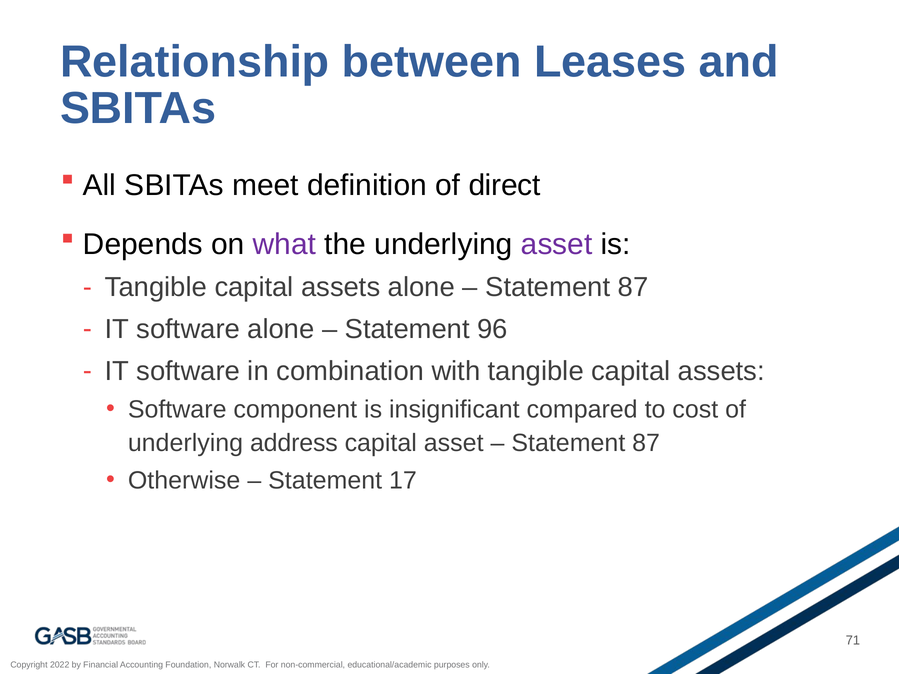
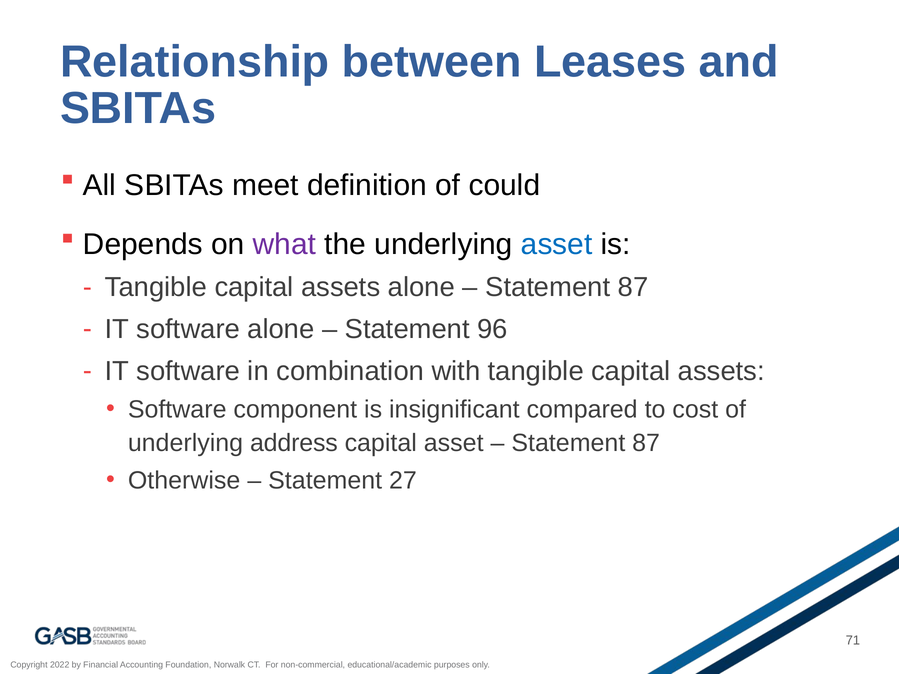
direct: direct -> could
asset at (557, 244) colour: purple -> blue
17: 17 -> 27
